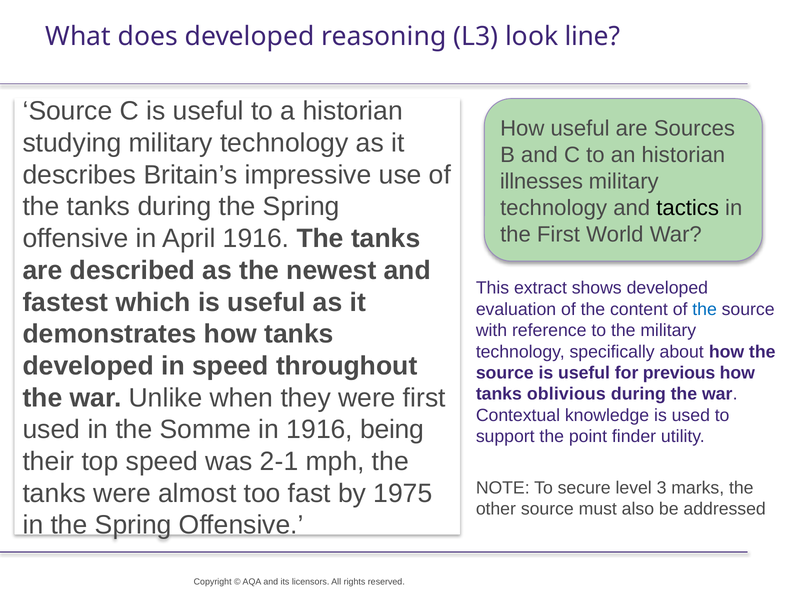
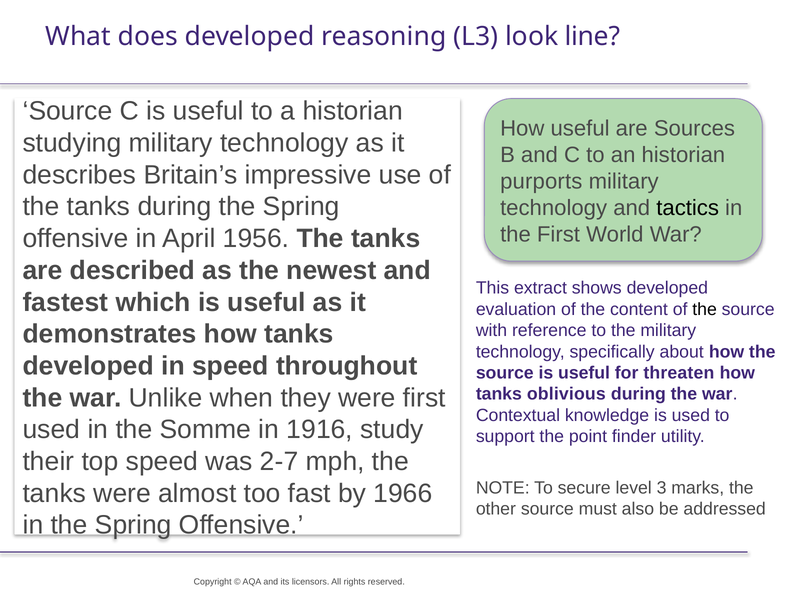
illnesses: illnesses -> purports
April 1916: 1916 -> 1956
the at (705, 309) colour: blue -> black
previous: previous -> threaten
being: being -> study
2-1: 2-1 -> 2-7
1975: 1975 -> 1966
